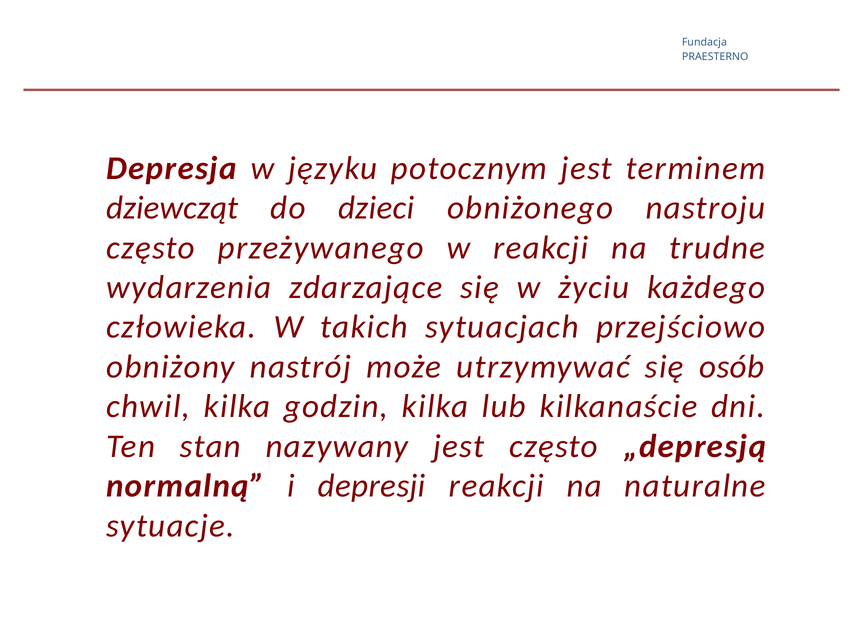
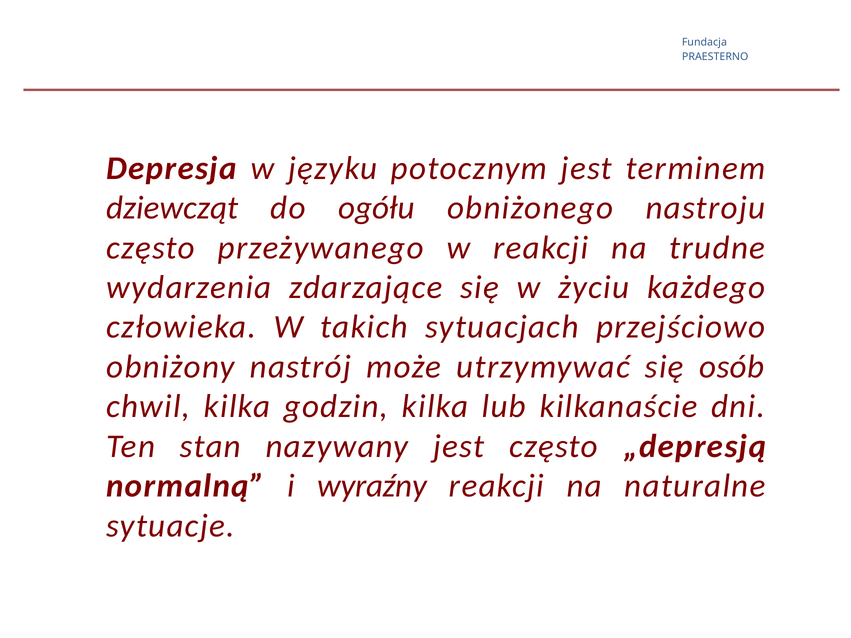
dzieci: dzieci -> ogółu
depresji: depresji -> wyraźny
